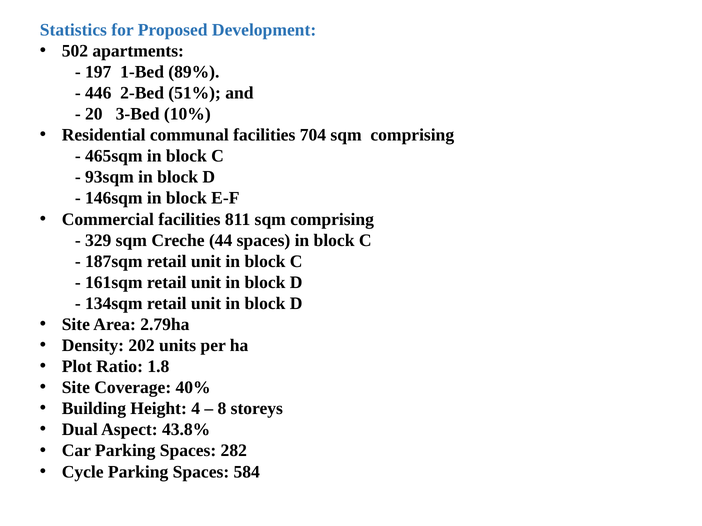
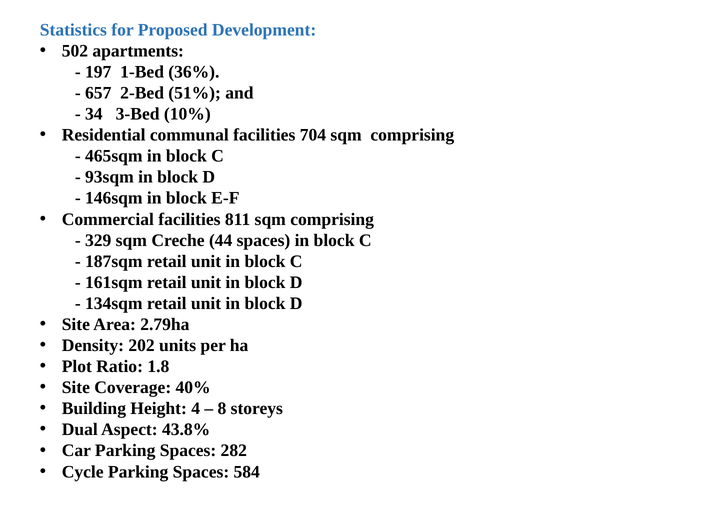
89%: 89% -> 36%
446: 446 -> 657
20: 20 -> 34
